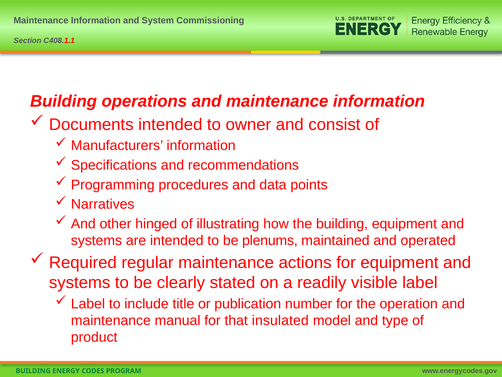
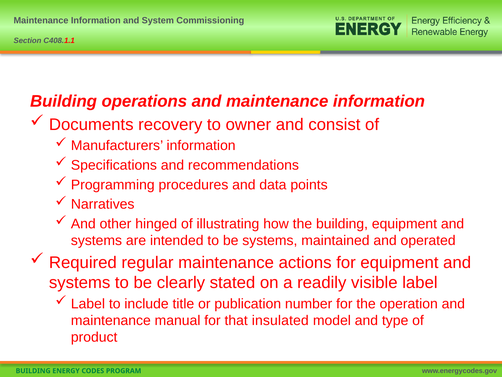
Documents intended: intended -> recovery
be plenums: plenums -> systems
